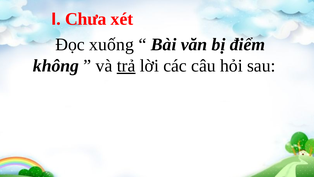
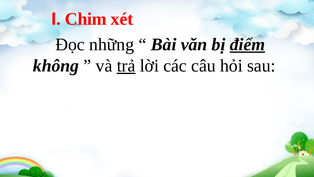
Chưa: Chưa -> Chim
xuống: xuống -> những
điểm underline: none -> present
